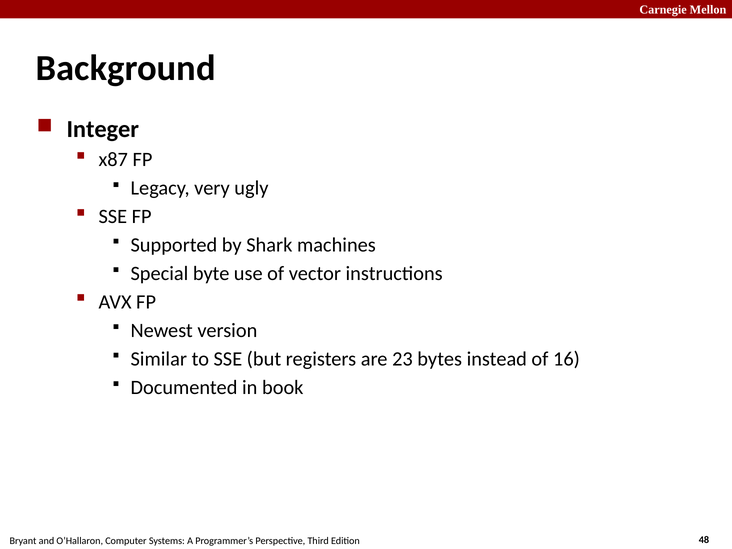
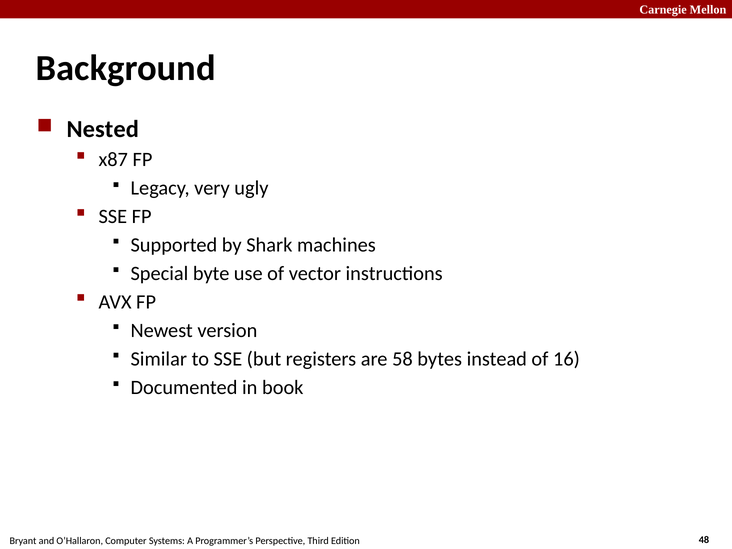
Integer: Integer -> Nested
23: 23 -> 58
